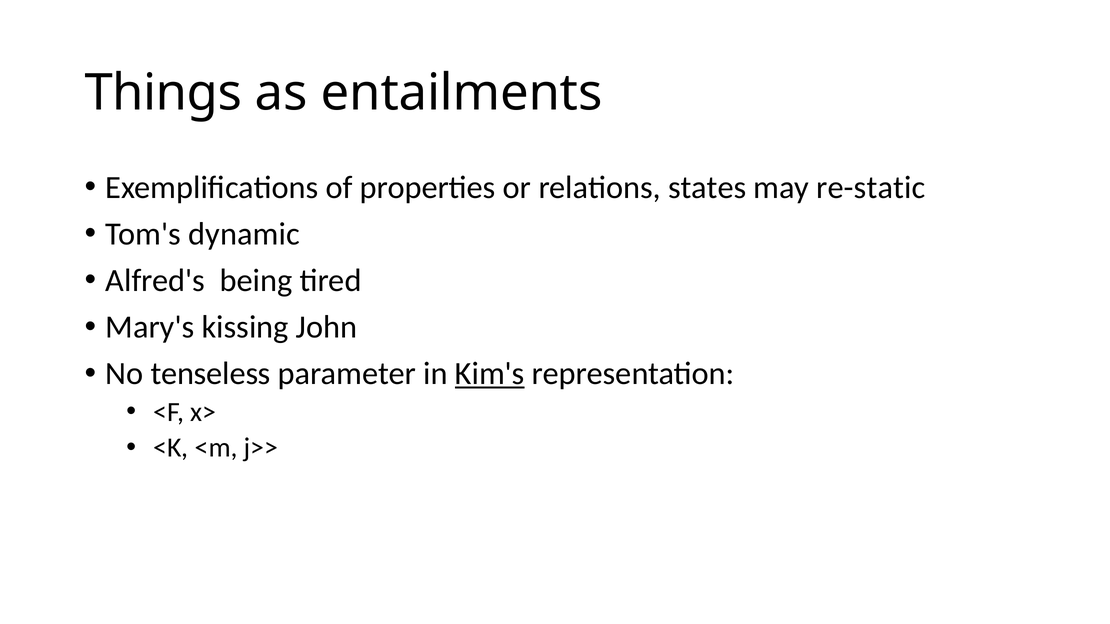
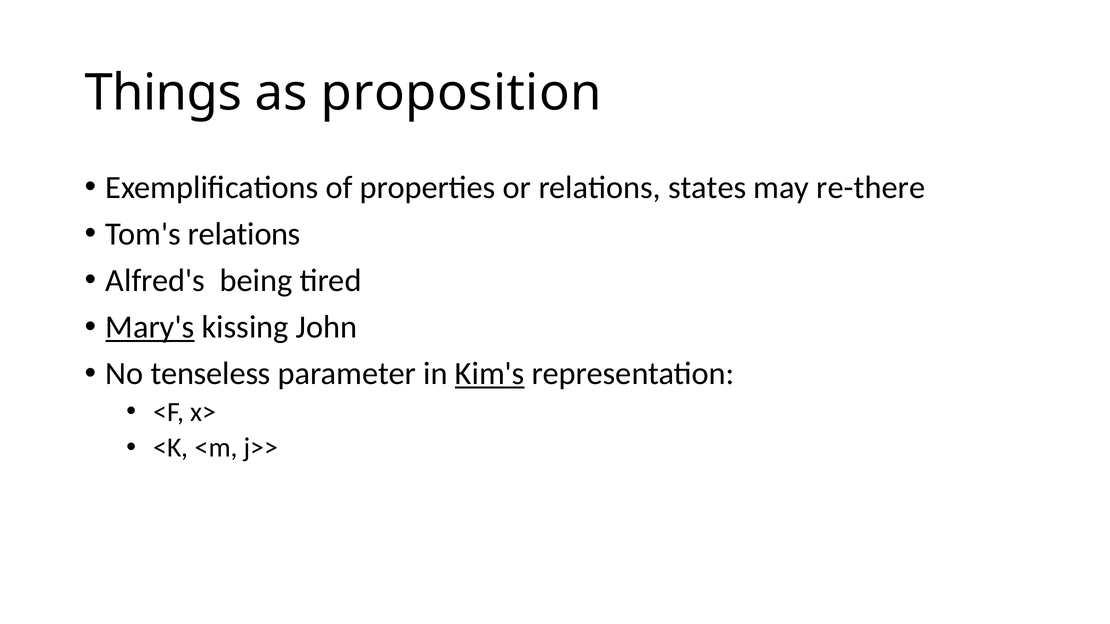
entailments: entailments -> proposition
re-static: re-static -> re-there
Tom's dynamic: dynamic -> relations
Mary's underline: none -> present
